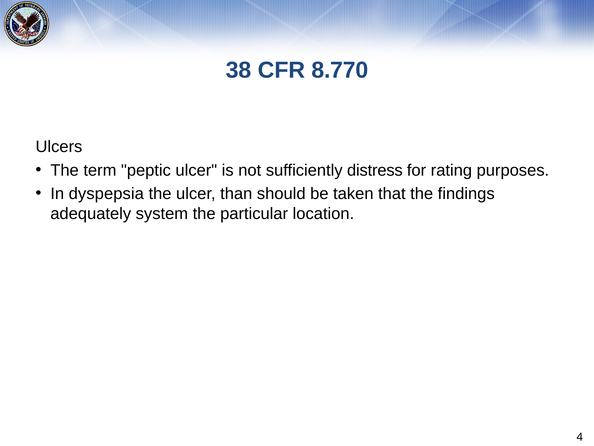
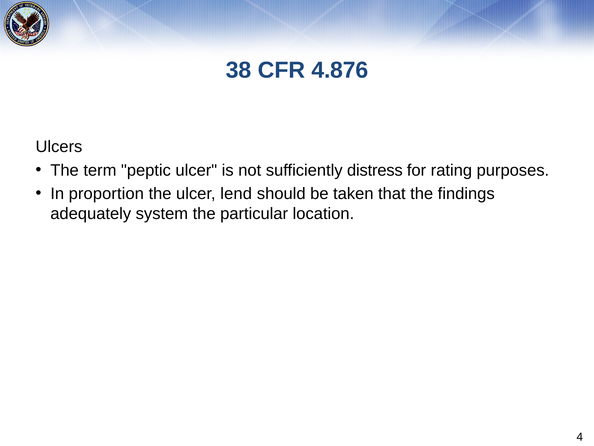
8.770: 8.770 -> 4.876
dyspepsia: dyspepsia -> proportion
than: than -> lend
